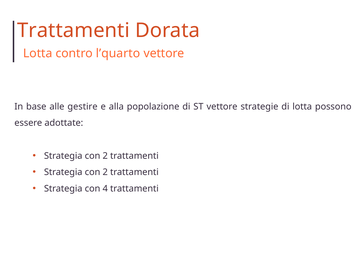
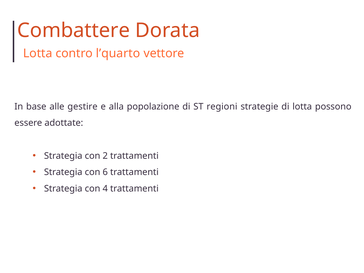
Trattamenti at (73, 31): Trattamenti -> Combattere
ST vettore: vettore -> regioni
2 at (105, 172): 2 -> 6
